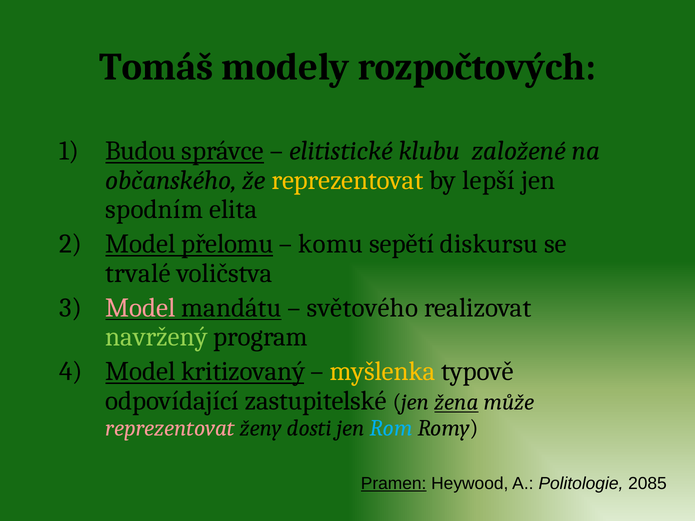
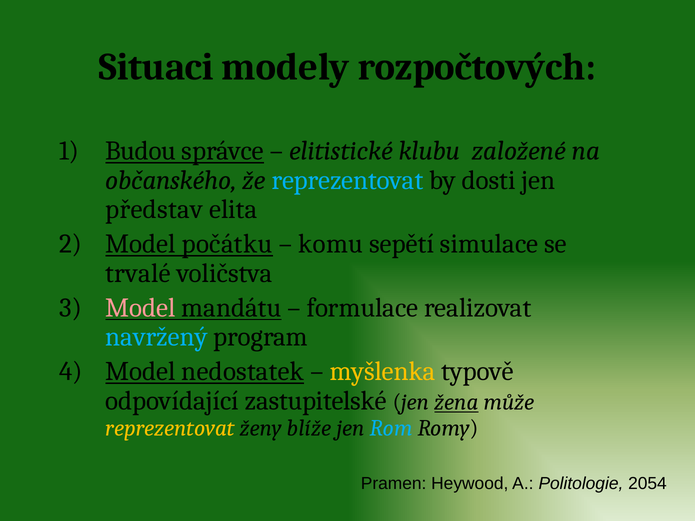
Tomáš: Tomáš -> Situaci
reprezentovat at (347, 180) colour: yellow -> light blue
lepší: lepší -> dosti
spodním: spodním -> představ
přelomu: přelomu -> počátku
diskursu: diskursu -> simulace
světového: světového -> formulace
navržený colour: light green -> light blue
kritizovaný: kritizovaný -> nedostatek
reprezentovat at (170, 428) colour: pink -> yellow
dosti: dosti -> blíže
Pramen underline: present -> none
2085: 2085 -> 2054
